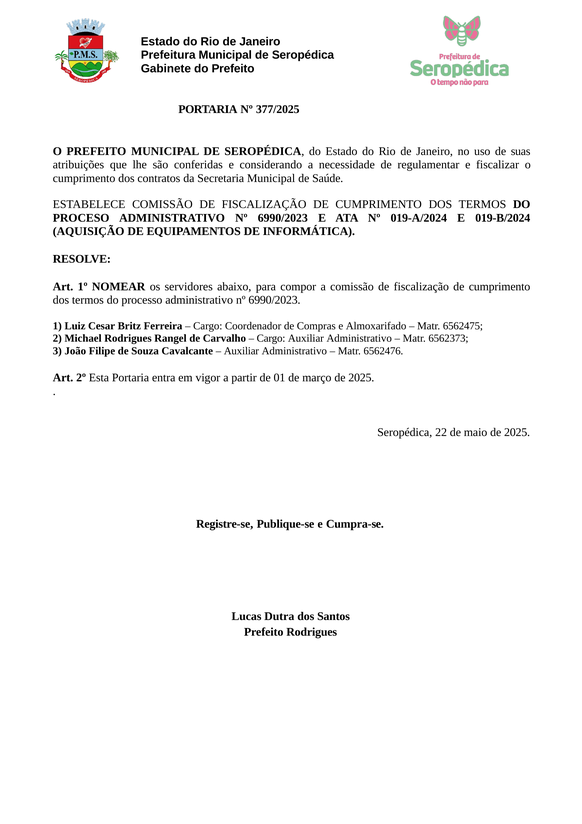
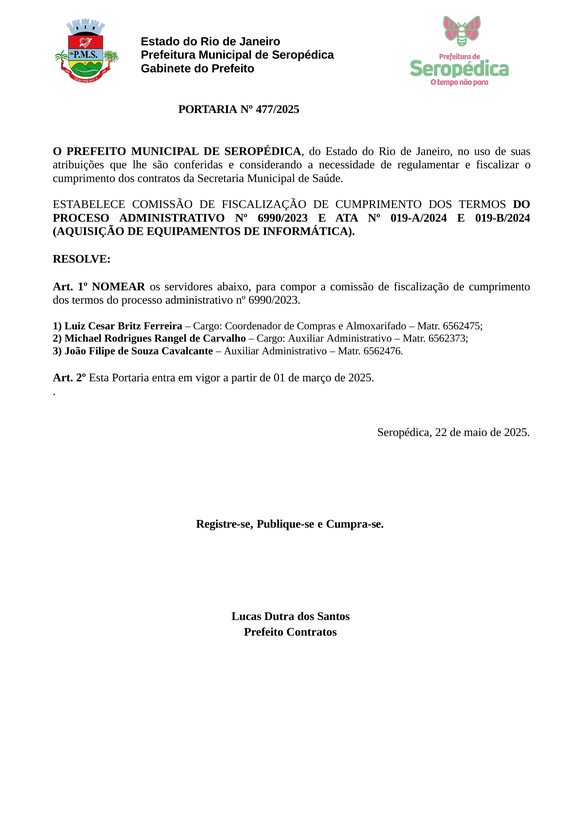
377/2025: 377/2025 -> 477/2025
Prefeito Rodrigues: Rodrigues -> Contratos
